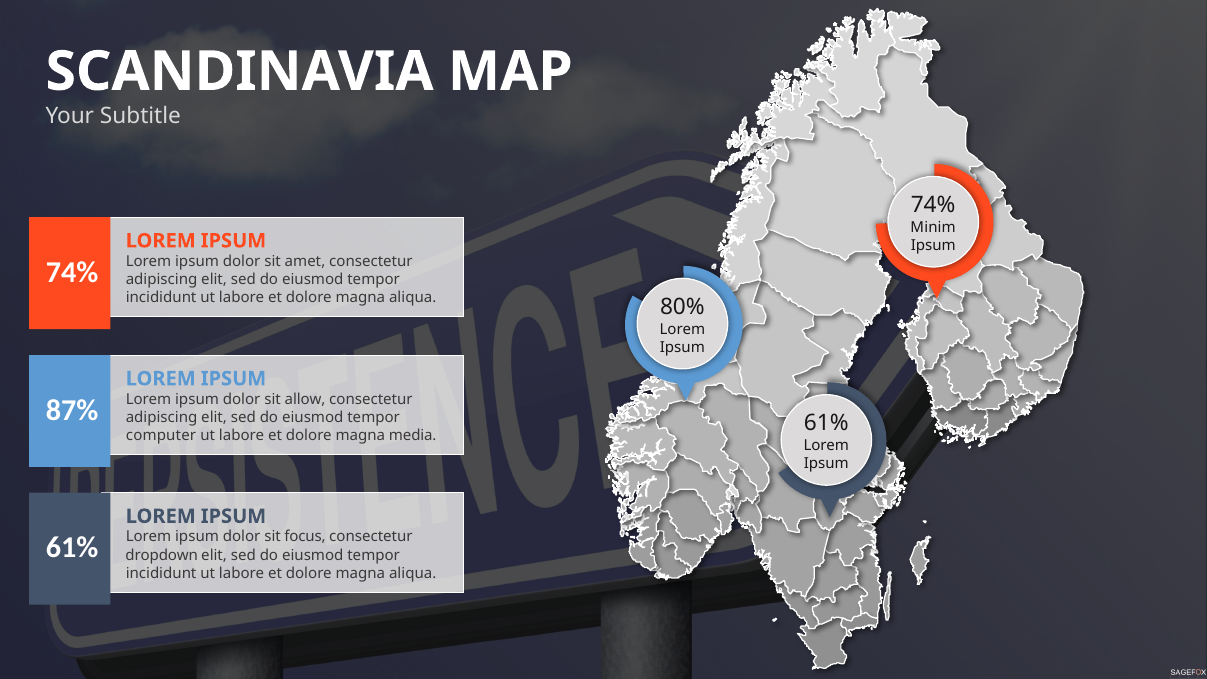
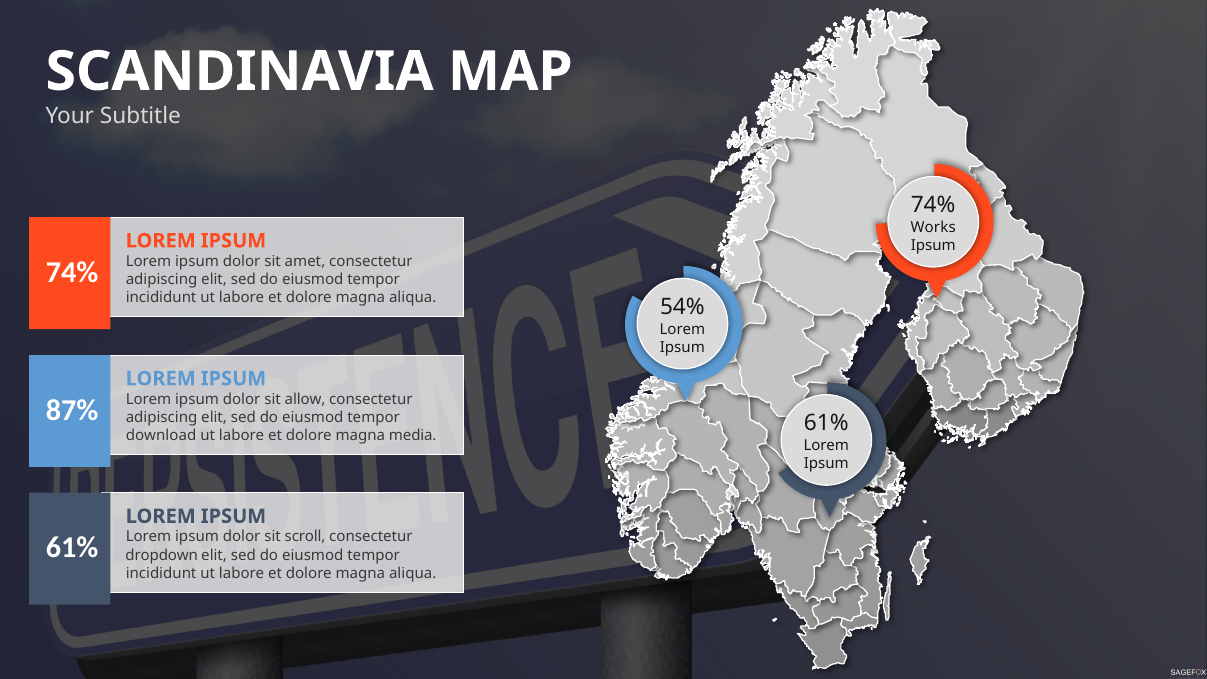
Minim: Minim -> Works
80%: 80% -> 54%
computer: computer -> download
focus: focus -> scroll
